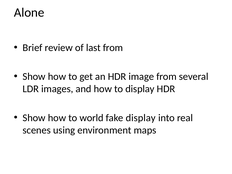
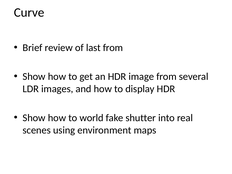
Alone: Alone -> Curve
fake display: display -> shutter
